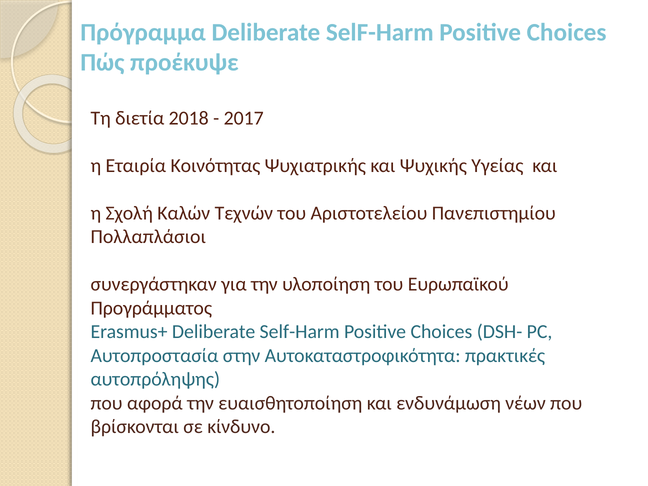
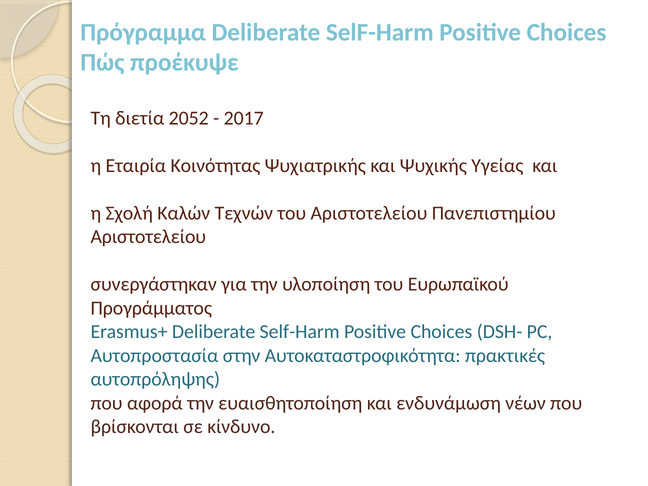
2018: 2018 -> 2052
Πολλαπλάσιοι at (148, 237): Πολλαπλάσιοι -> Αριστοτελείου
